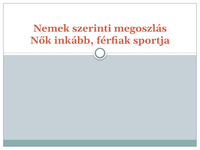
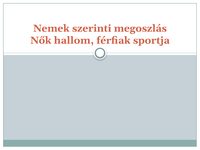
inkább: inkább -> hallom
